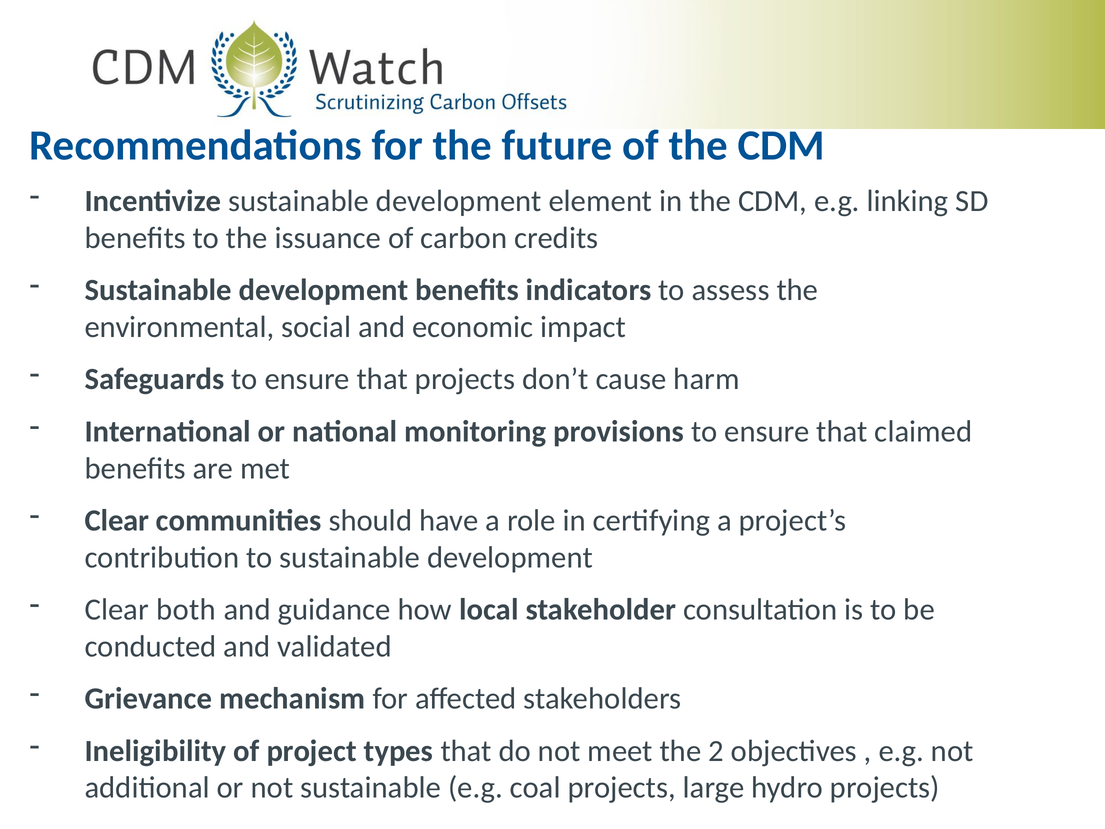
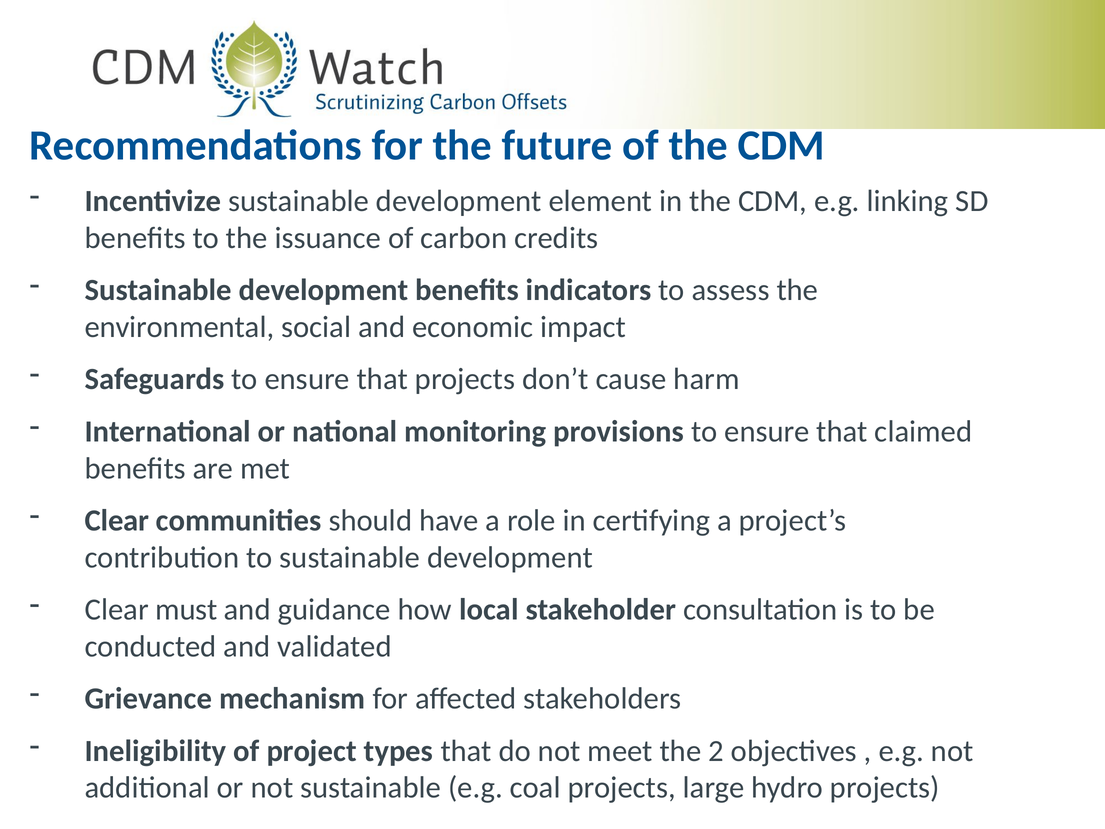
both: both -> must
